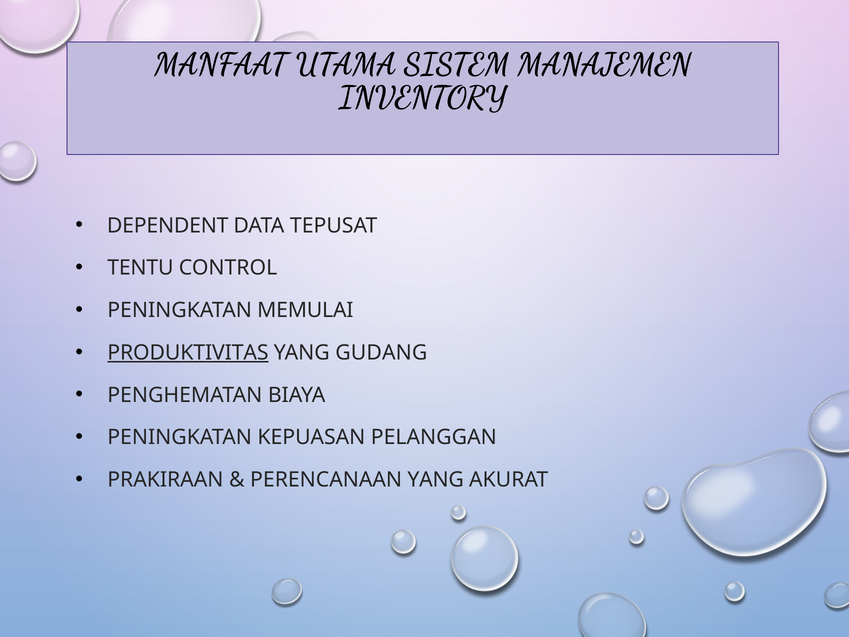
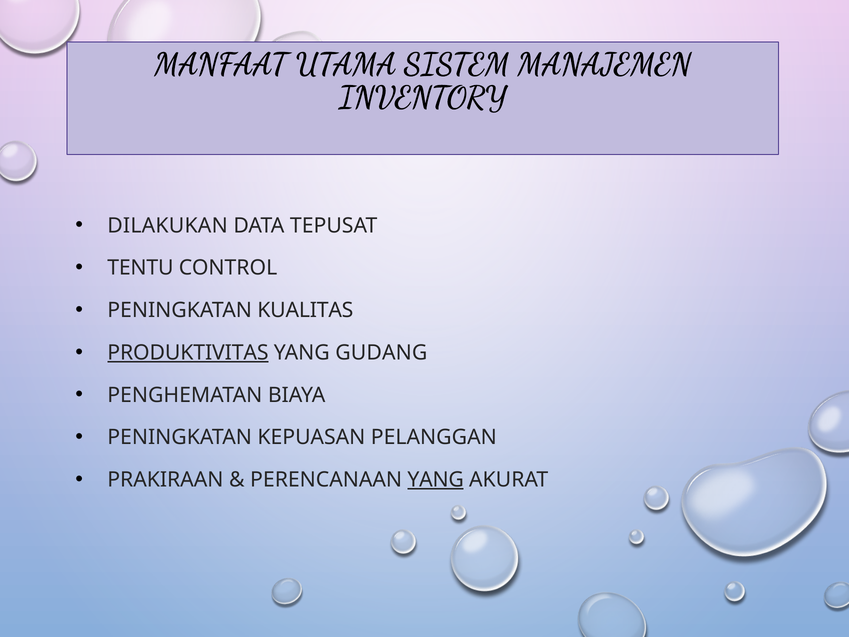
DEPENDENT: DEPENDENT -> DILAKUKAN
MEMULAI: MEMULAI -> KUALITAS
YANG at (436, 480) underline: none -> present
